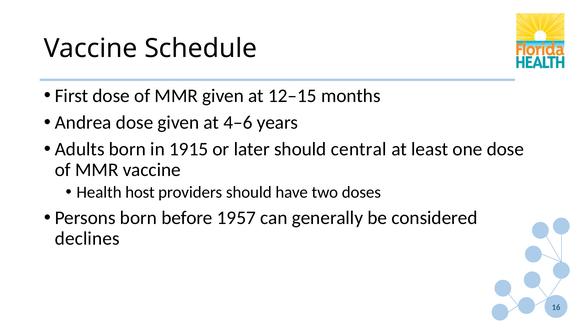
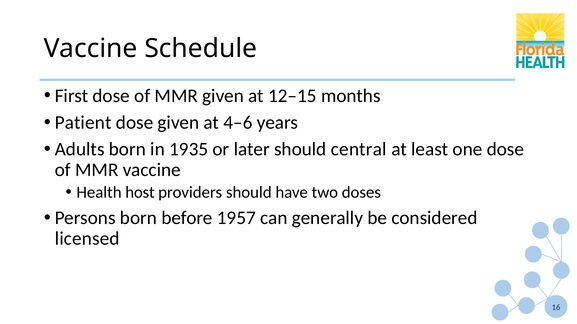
Andrea: Andrea -> Patient
1915: 1915 -> 1935
declines: declines -> licensed
